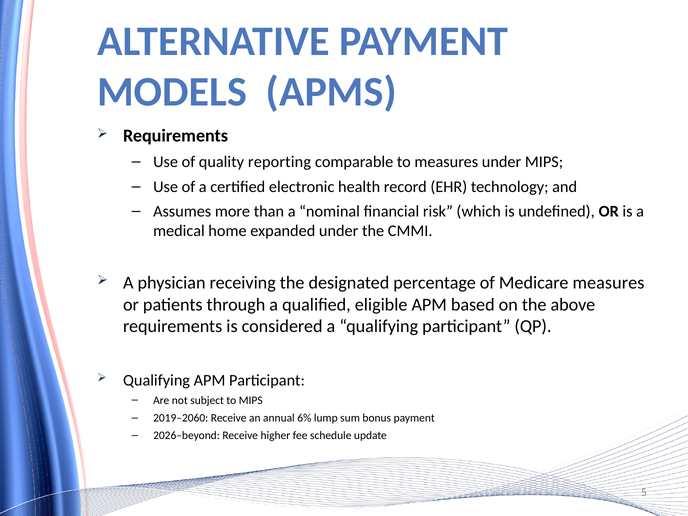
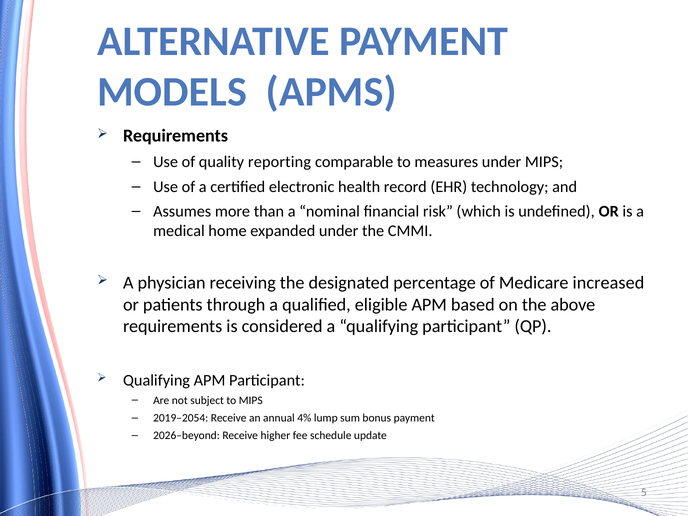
Medicare measures: measures -> increased
2019–2060: 2019–2060 -> 2019–2054
6%: 6% -> 4%
